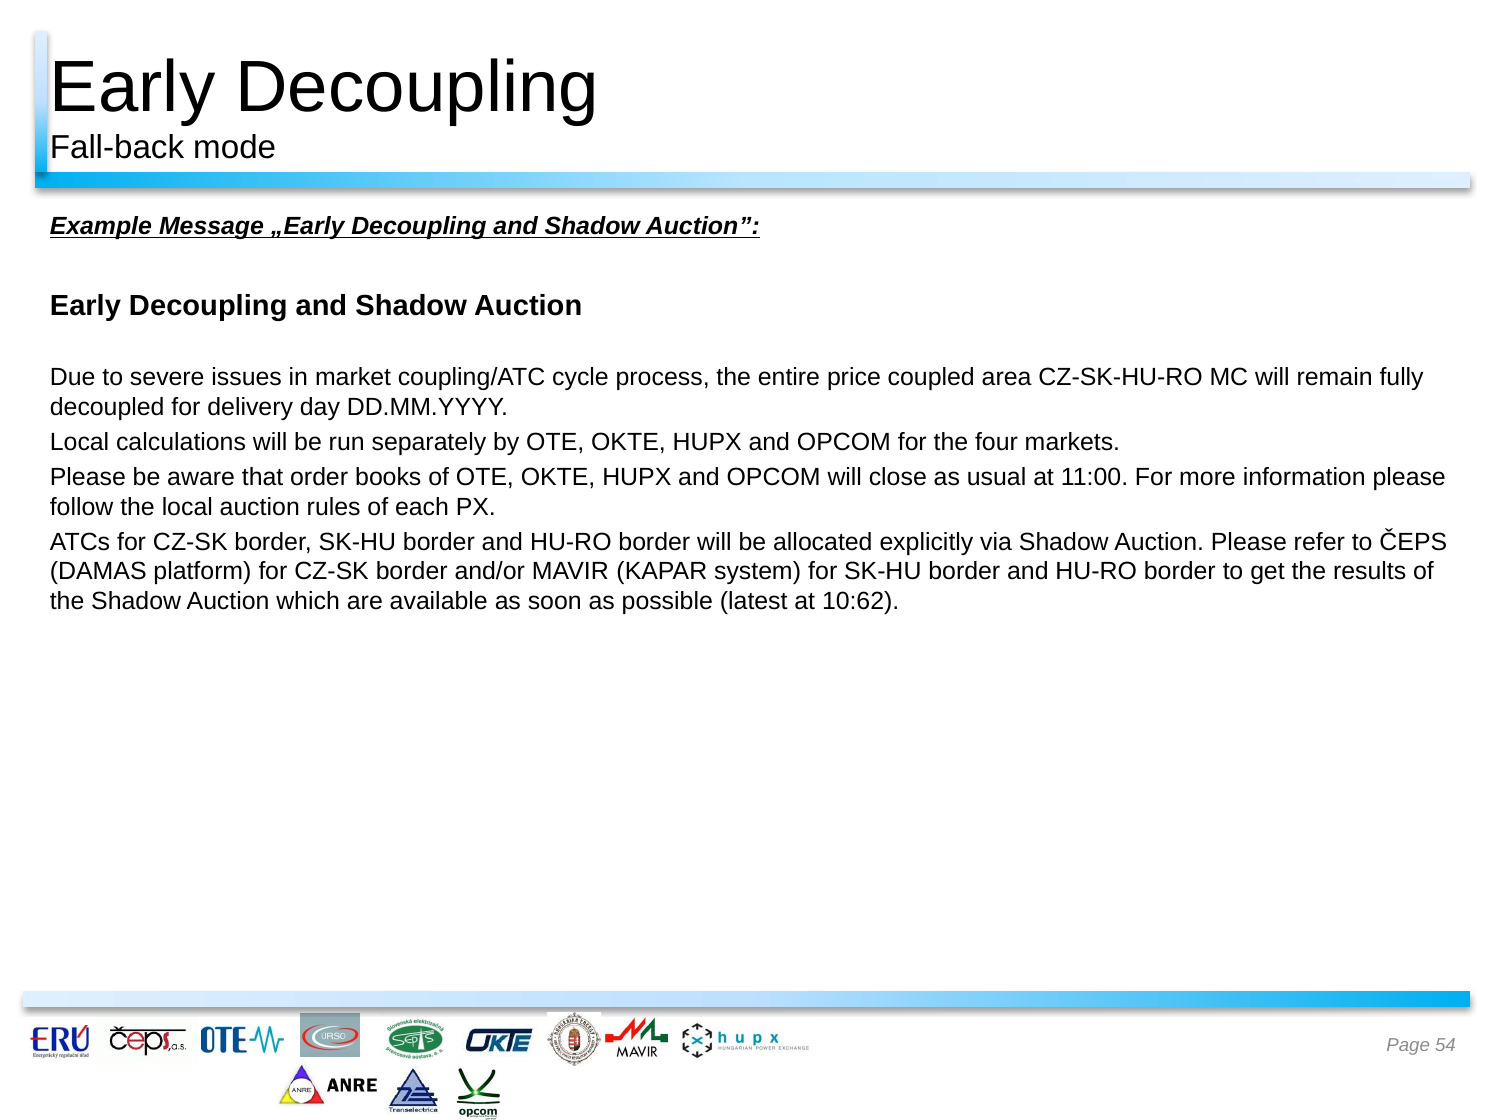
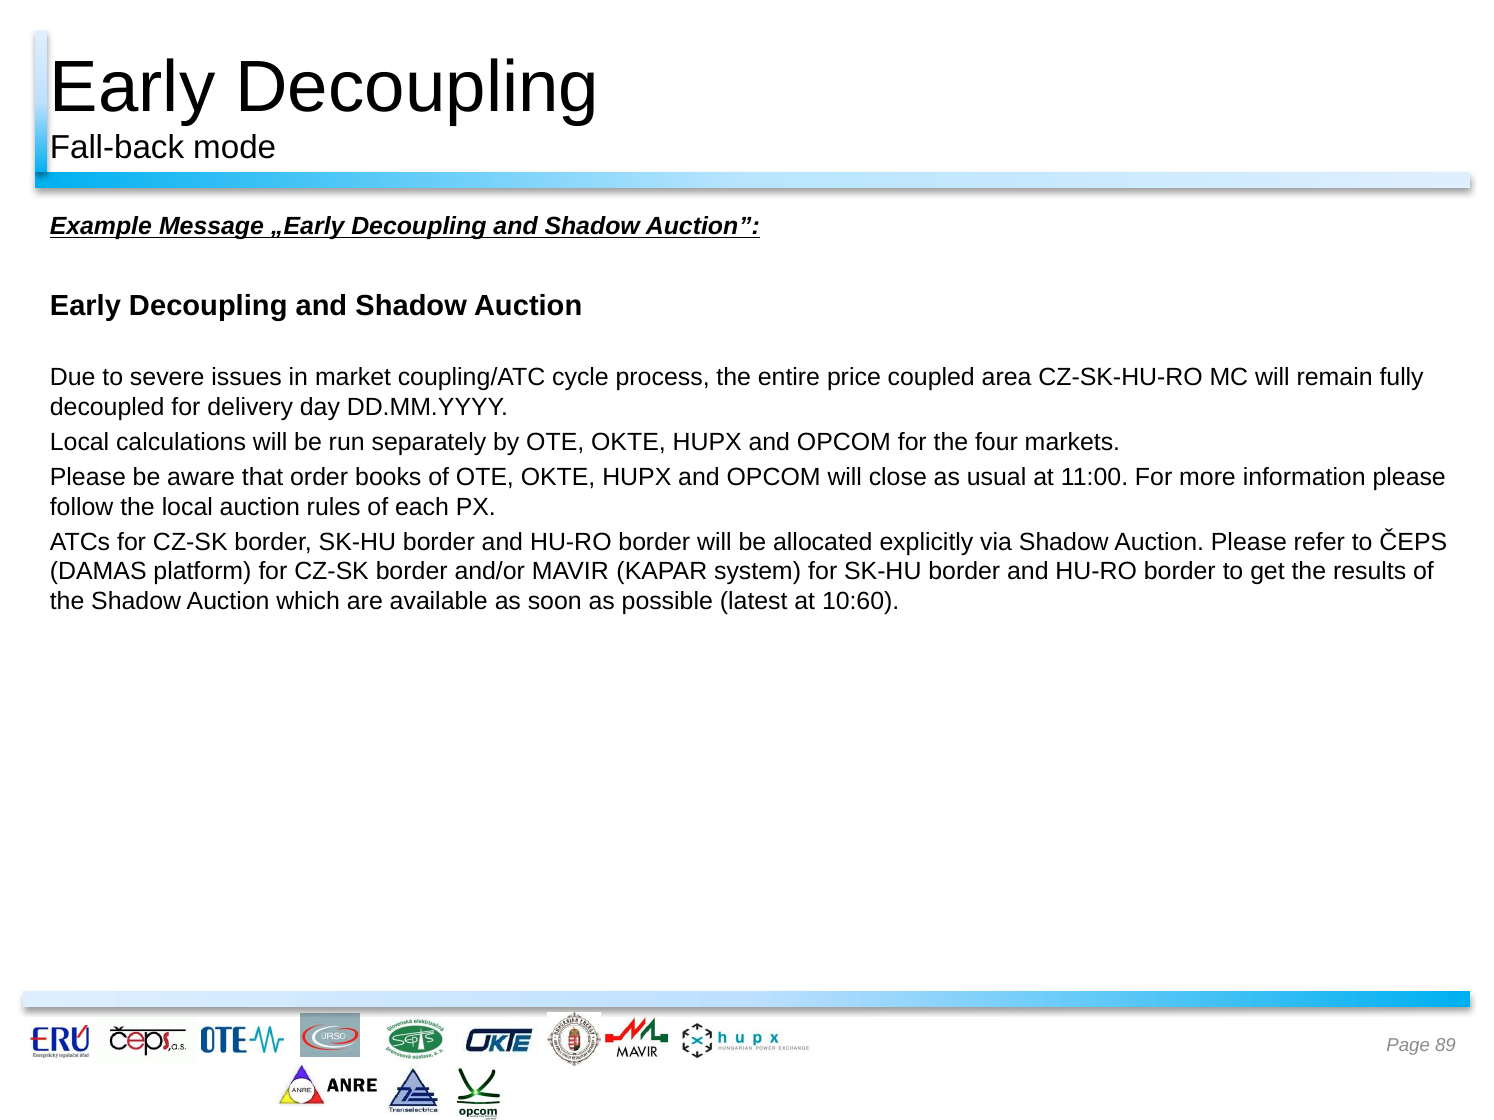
10:62: 10:62 -> 10:60
54: 54 -> 89
